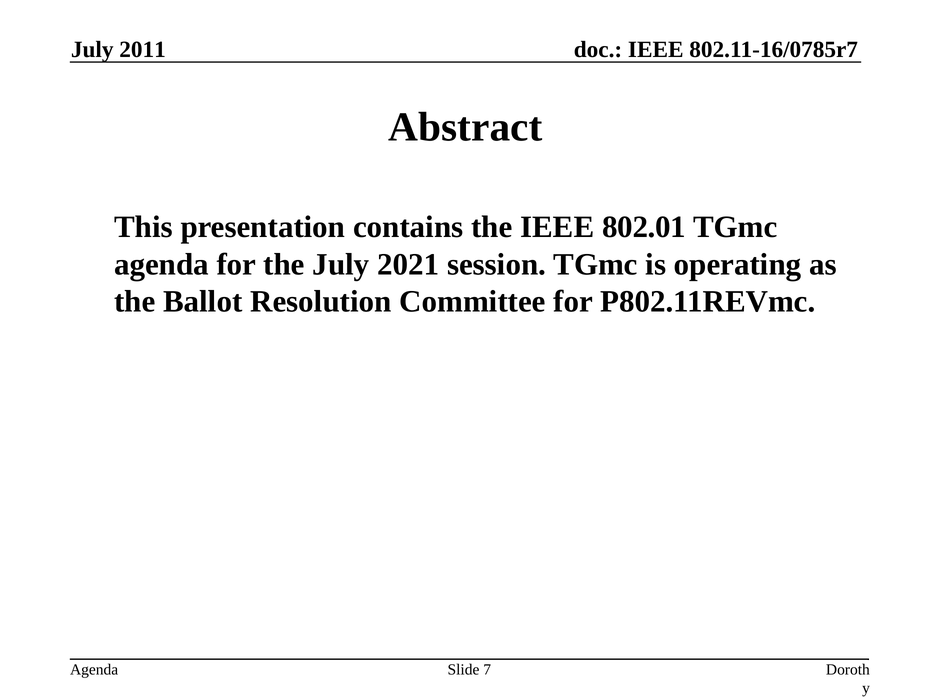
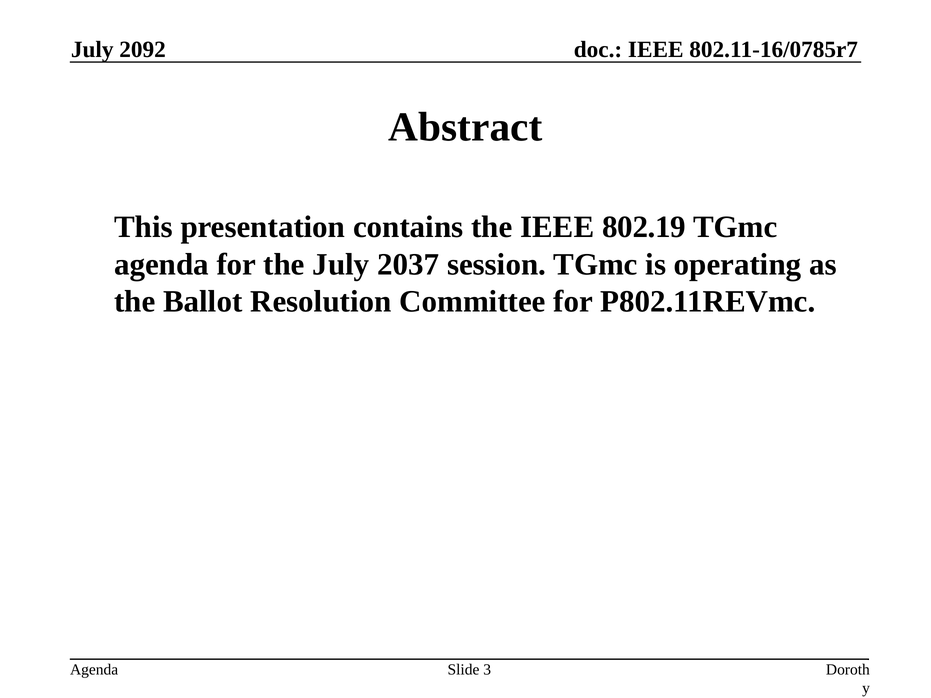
2011: 2011 -> 2092
802.01: 802.01 -> 802.19
2021: 2021 -> 2037
7: 7 -> 3
